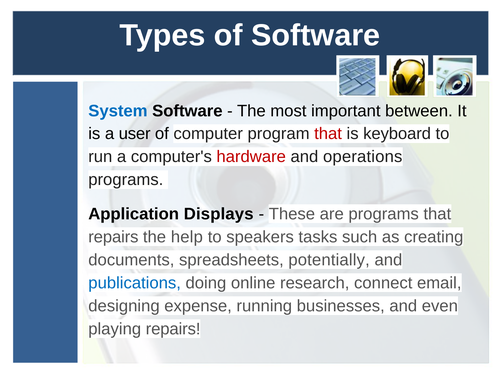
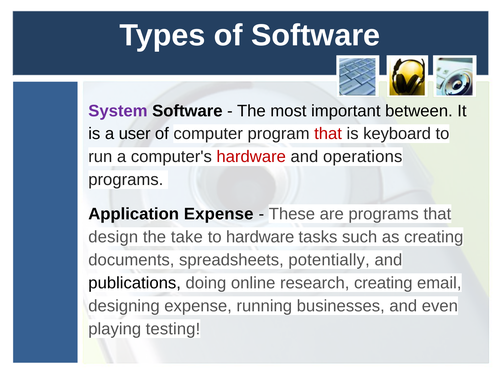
System colour: blue -> purple
Application Displays: Displays -> Expense
repairs at (113, 237): repairs -> design
help: help -> take
to speakers: speakers -> hardware
publications colour: blue -> black
research connect: connect -> creating
playing repairs: repairs -> testing
